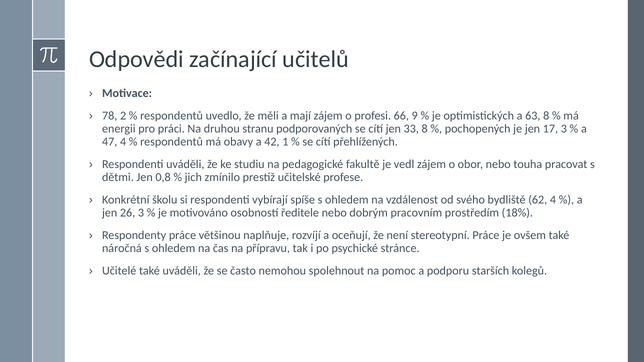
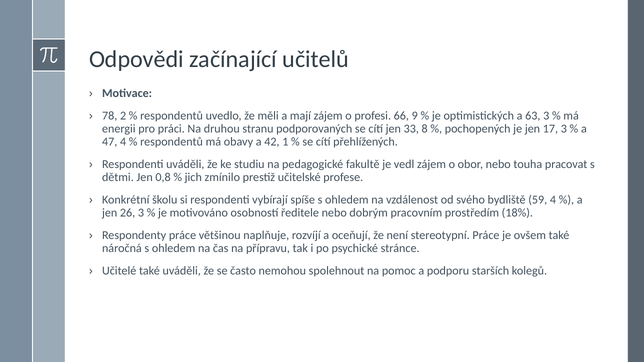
63 8: 8 -> 3
62: 62 -> 59
